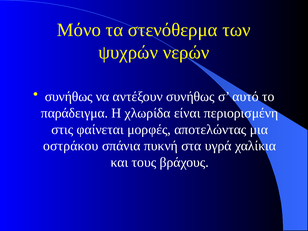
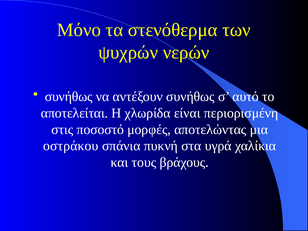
παράδειγμα: παράδειγμα -> αποτελείται
φαίνεται: φαίνεται -> ποσοστό
